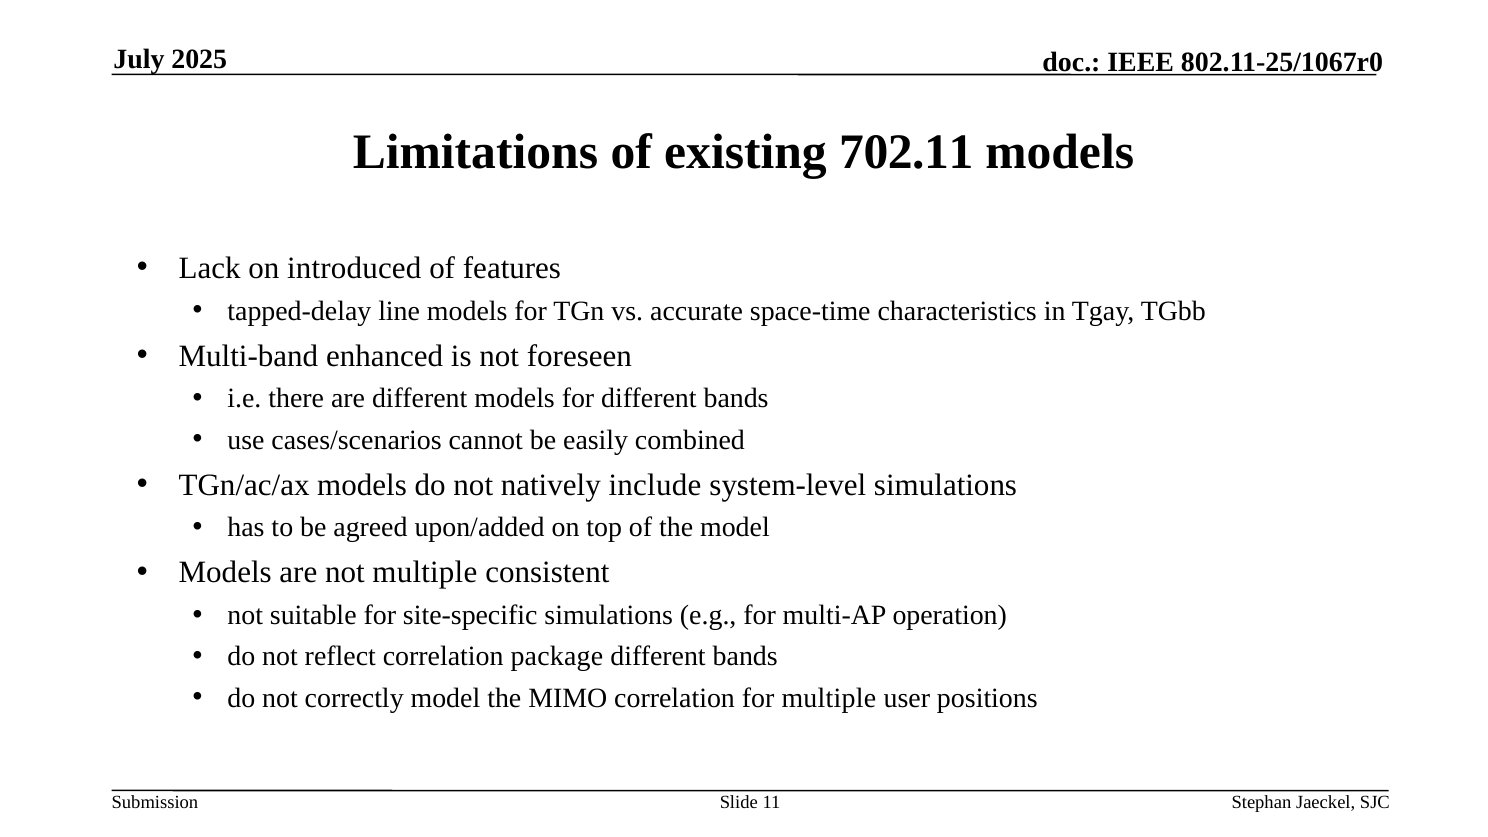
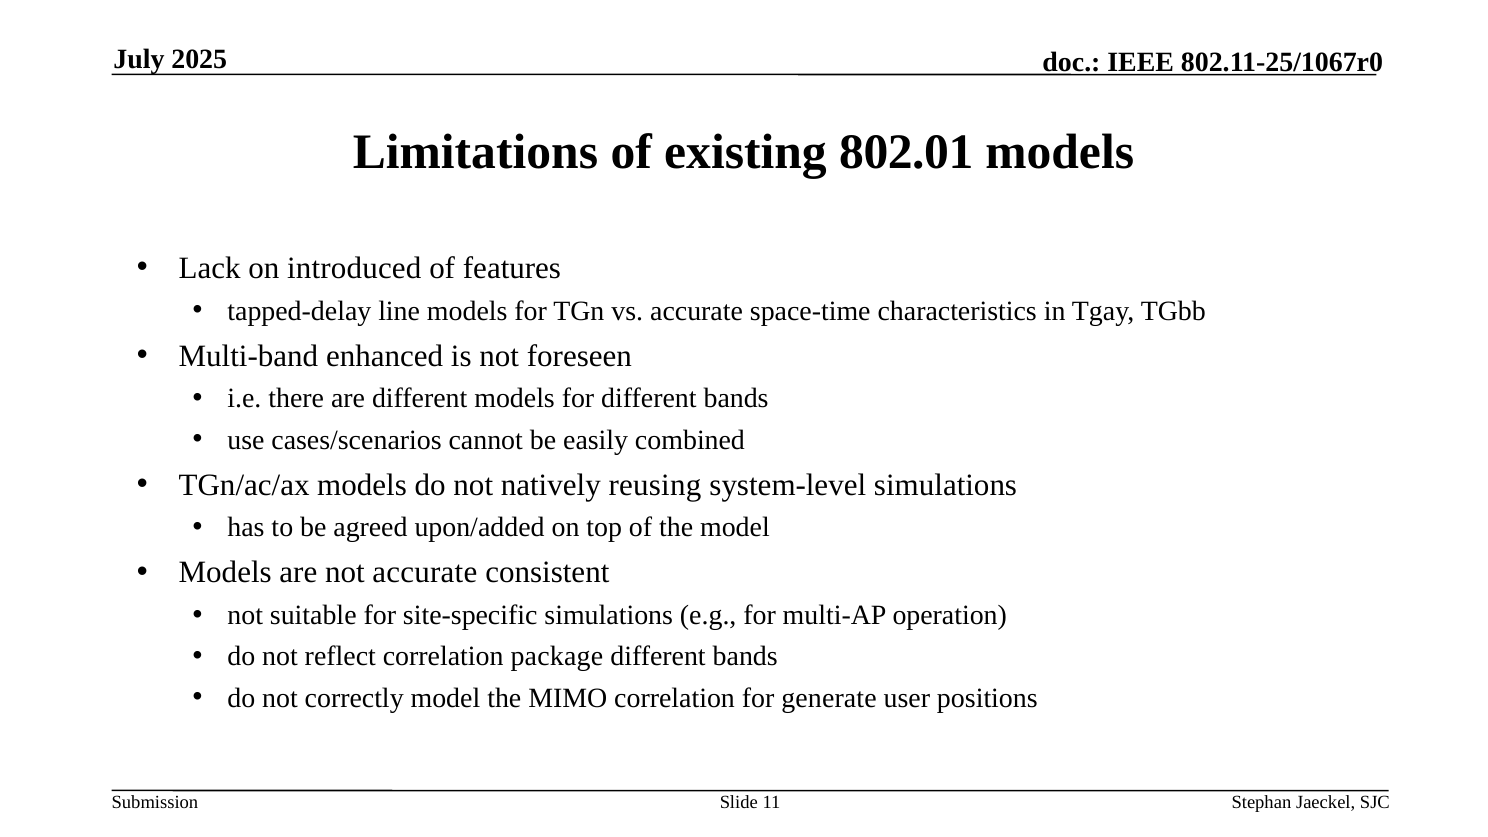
702.11: 702.11 -> 802.01
include: include -> reusing
not multiple: multiple -> accurate
for multiple: multiple -> generate
